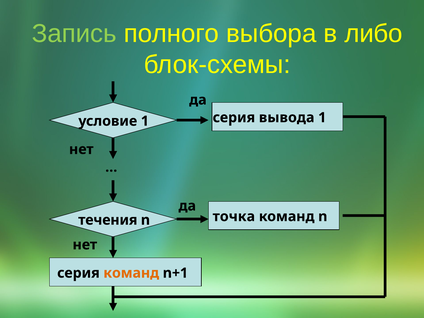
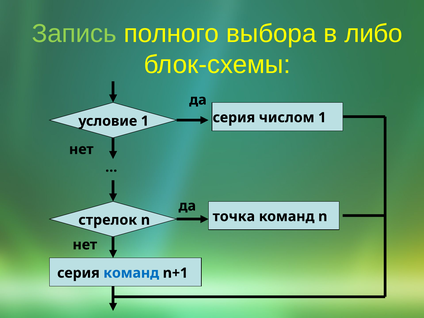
вывода: вывода -> числом
течения: течения -> стрелок
команд at (131, 273) colour: orange -> blue
